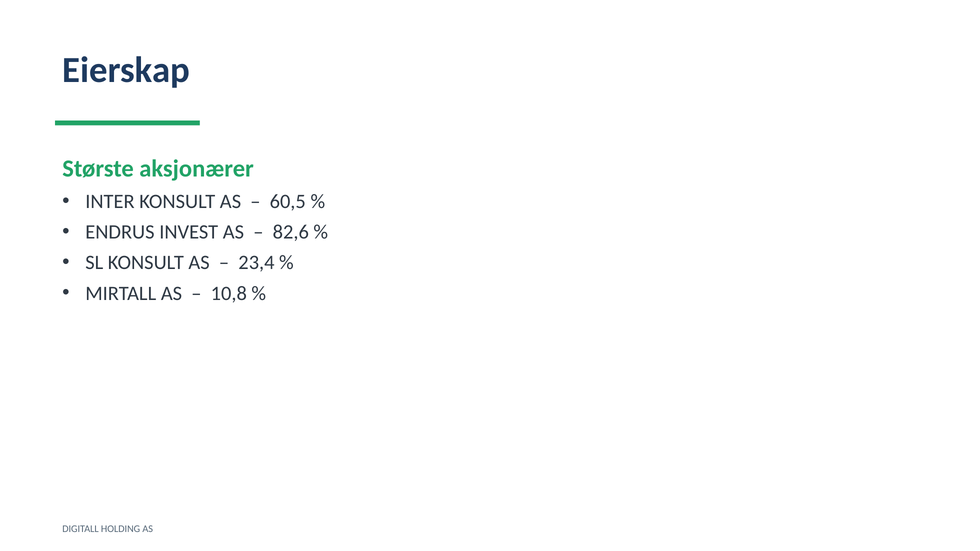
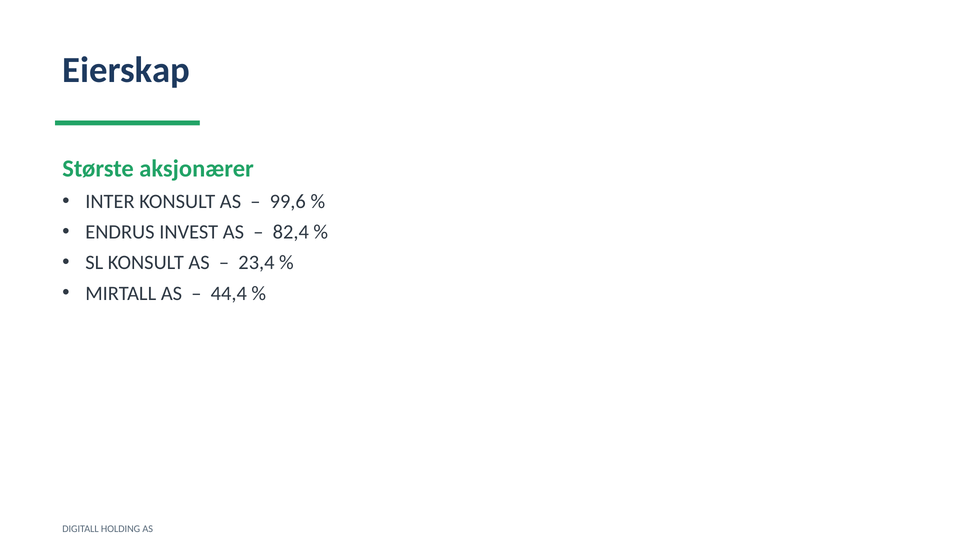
60,5: 60,5 -> 99,6
82,6: 82,6 -> 82,4
10,8: 10,8 -> 44,4
